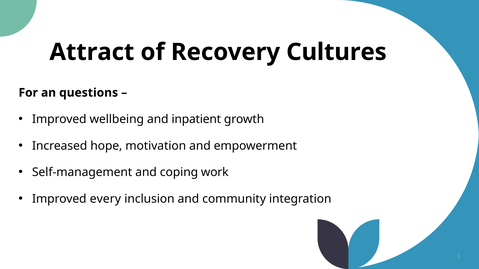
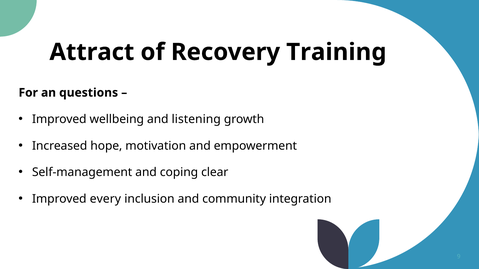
Cultures: Cultures -> Training
inpatient: inpatient -> listening
work: work -> clear
